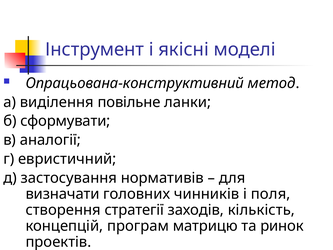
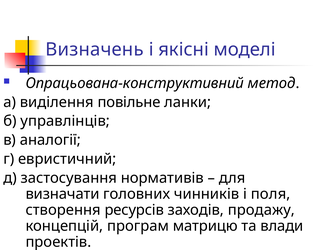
Інструмент: Інструмент -> Визначень
сформувати: сформувати -> управлінців
стратегії: стратегії -> ресурсів
кількість: кількість -> продажу
ринок: ринок -> влади
